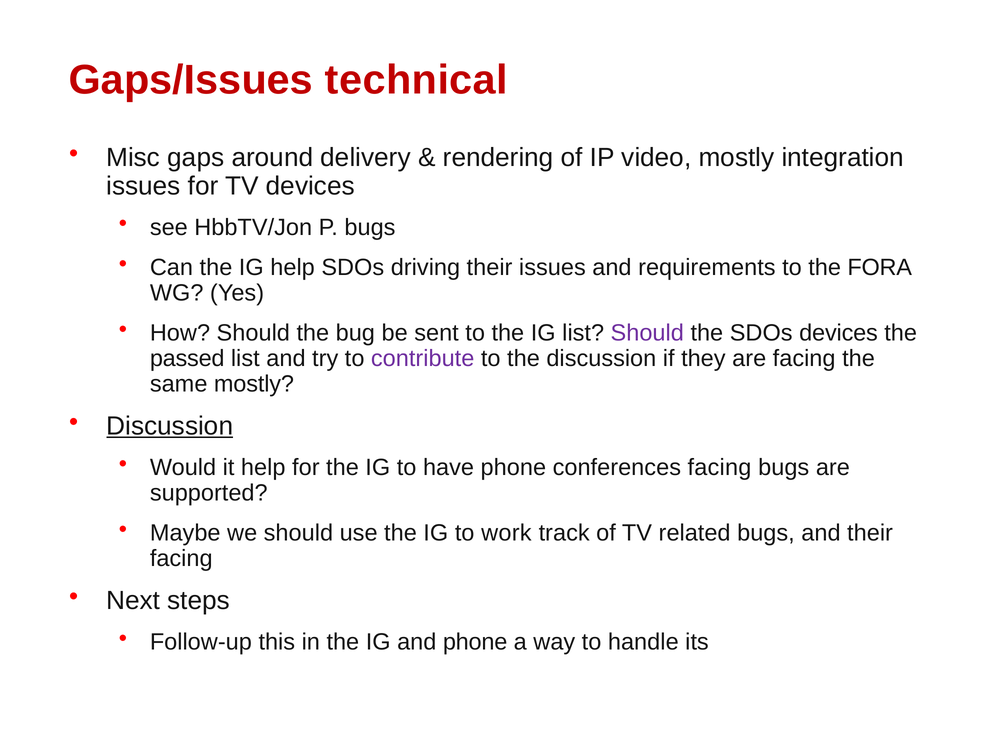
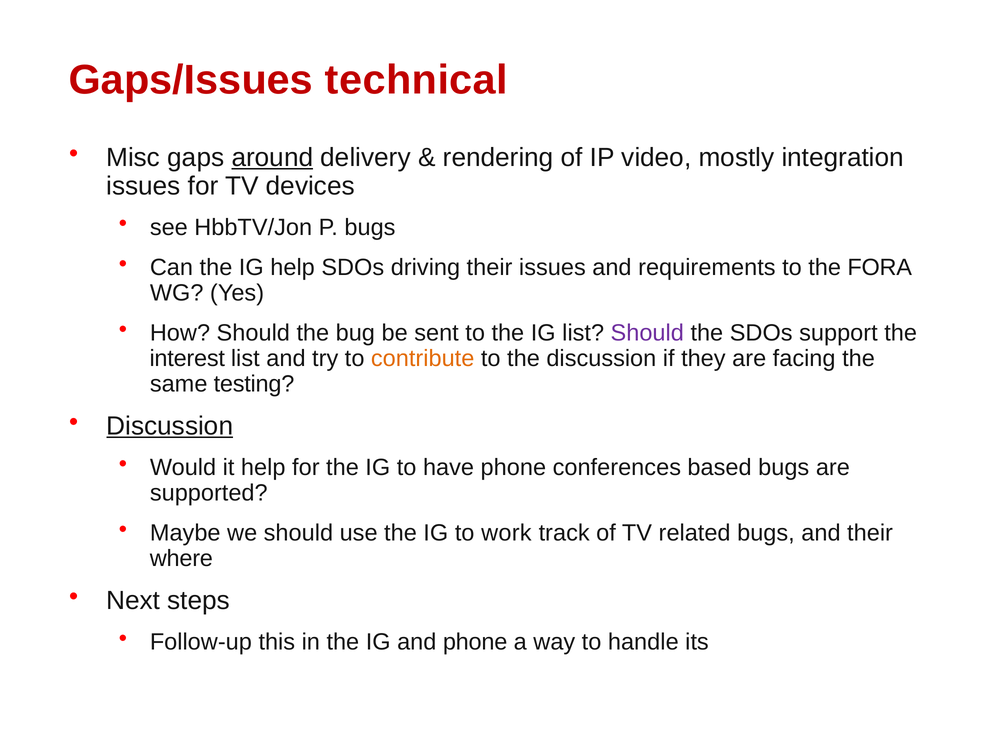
around underline: none -> present
SDOs devices: devices -> support
passed: passed -> interest
contribute colour: purple -> orange
same mostly: mostly -> testing
conferences facing: facing -> based
facing at (181, 559): facing -> where
